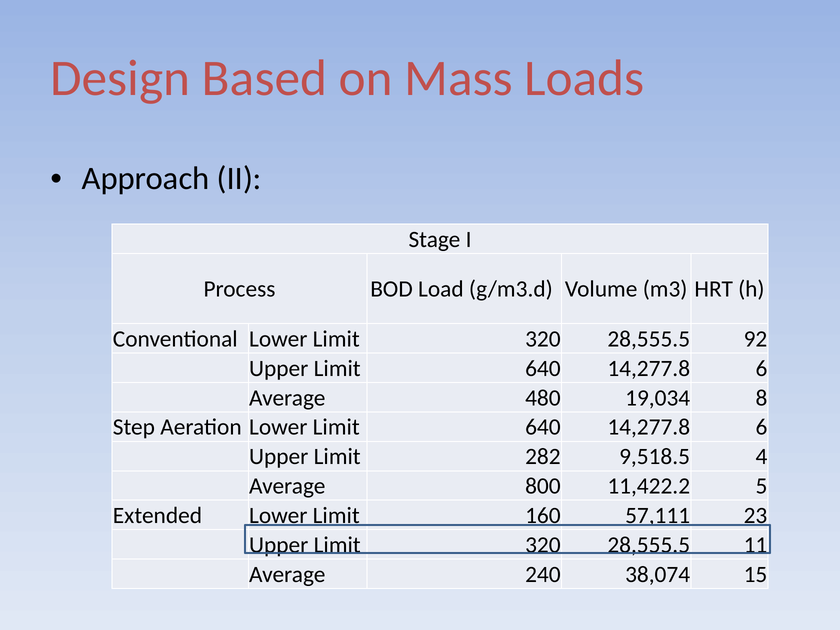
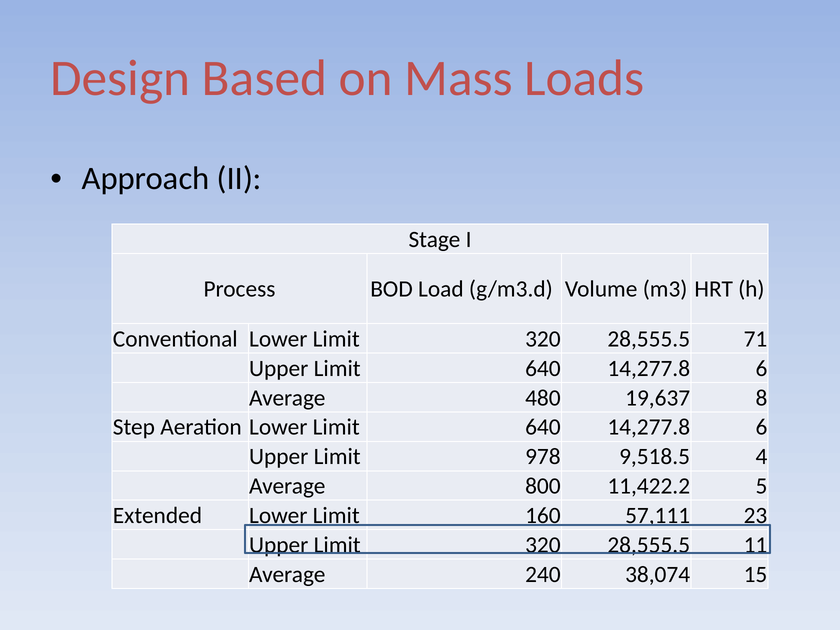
92: 92 -> 71
19,034: 19,034 -> 19,637
282: 282 -> 978
